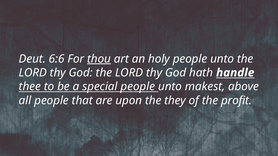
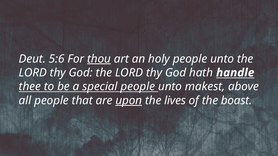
6:6: 6:6 -> 5:6
upon underline: none -> present
they: they -> lives
profit: profit -> boast
